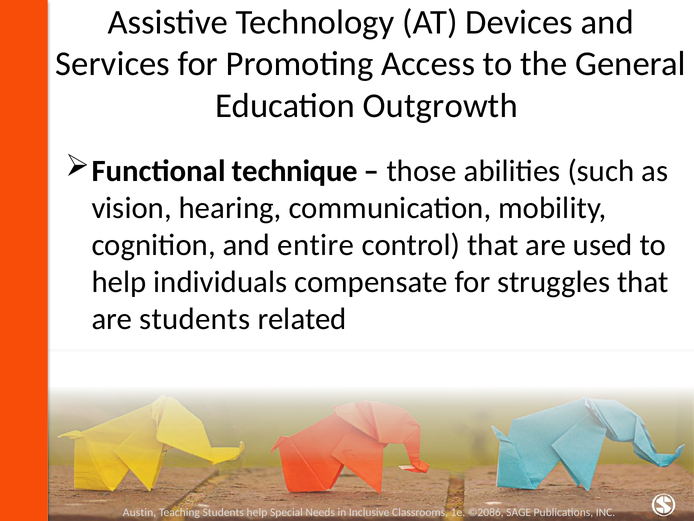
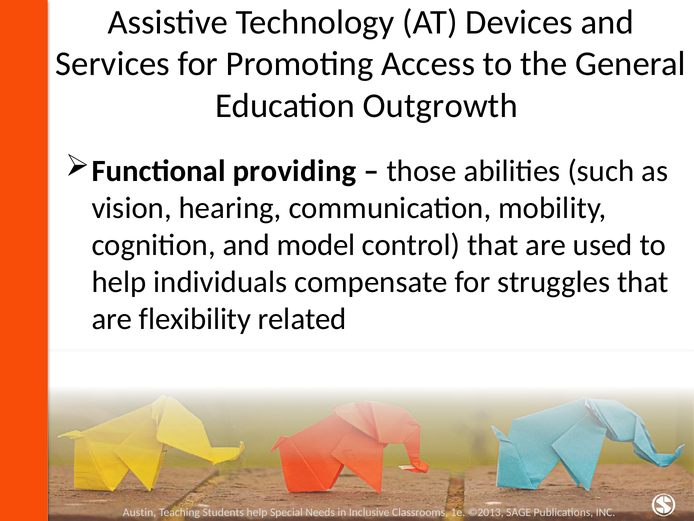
technique: technique -> providing
entire: entire -> model
are students: students -> flexibility
©2086: ©2086 -> ©2013
